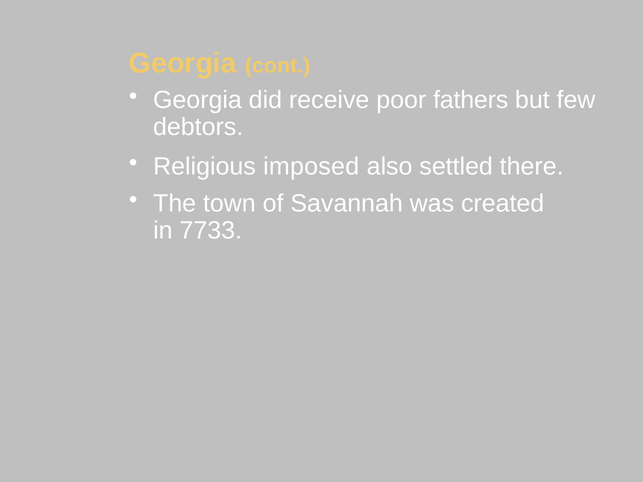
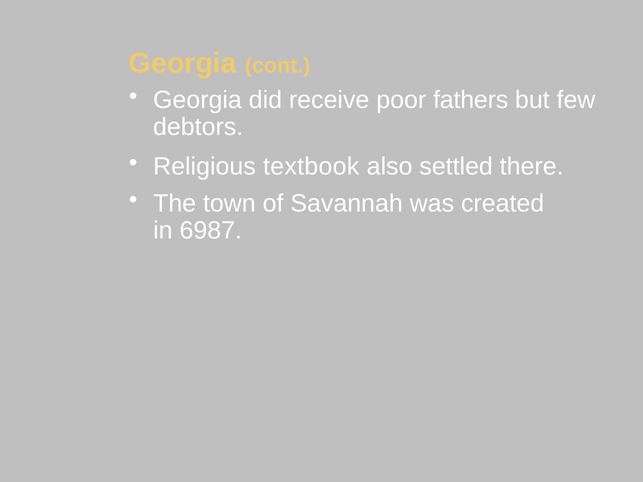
imposed: imposed -> textbook
7733: 7733 -> 6987
